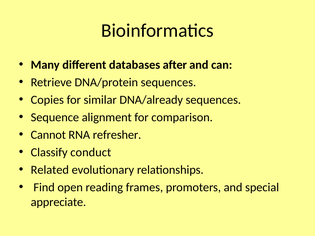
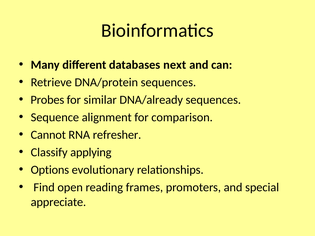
after: after -> next
Copies: Copies -> Probes
conduct: conduct -> applying
Related: Related -> Options
